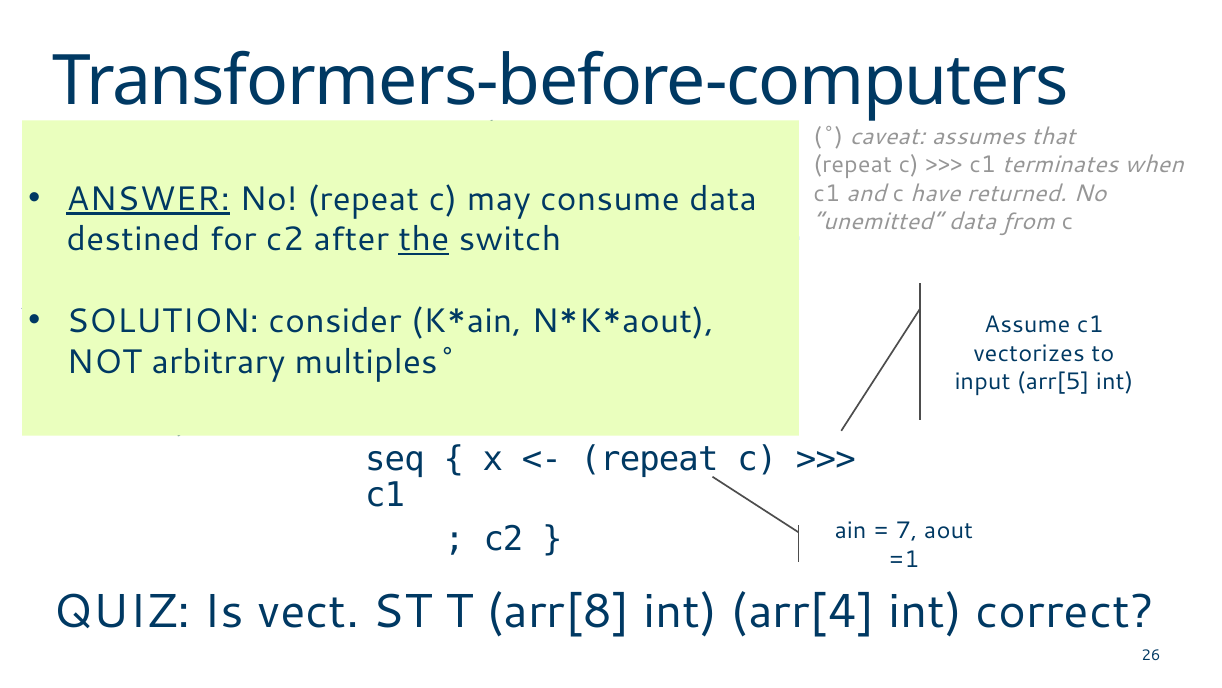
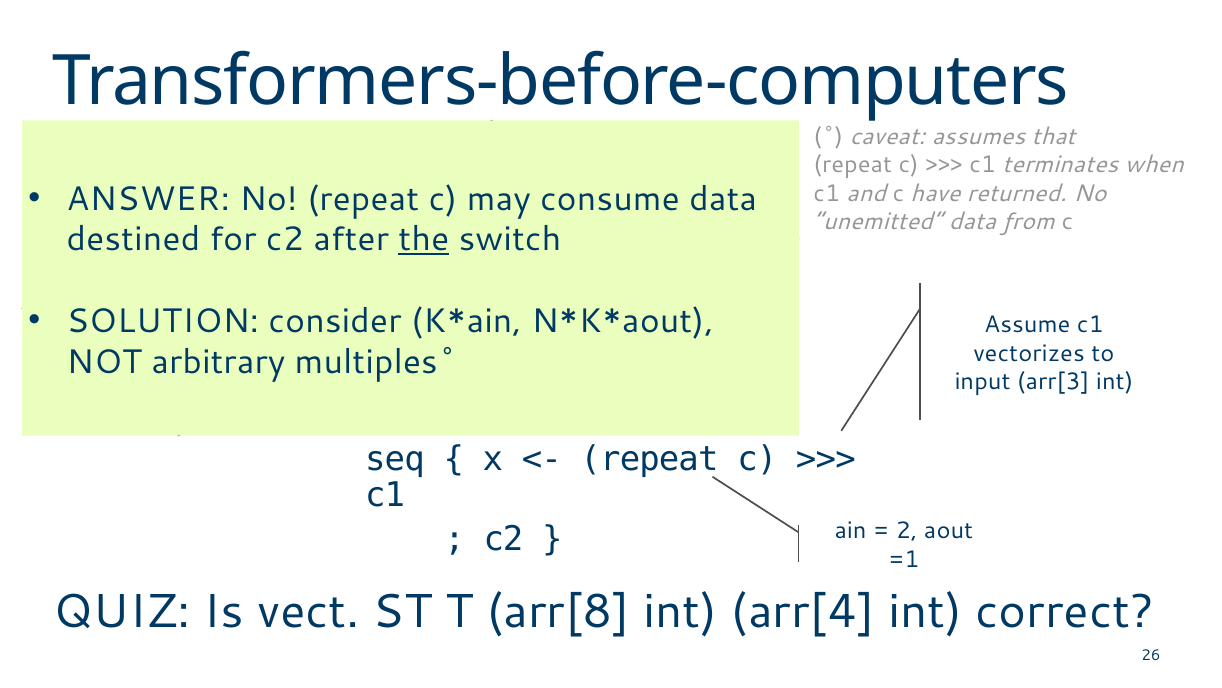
ANSWER underline: present -> none
arr[5: arr[5 -> arr[3
7: 7 -> 2
